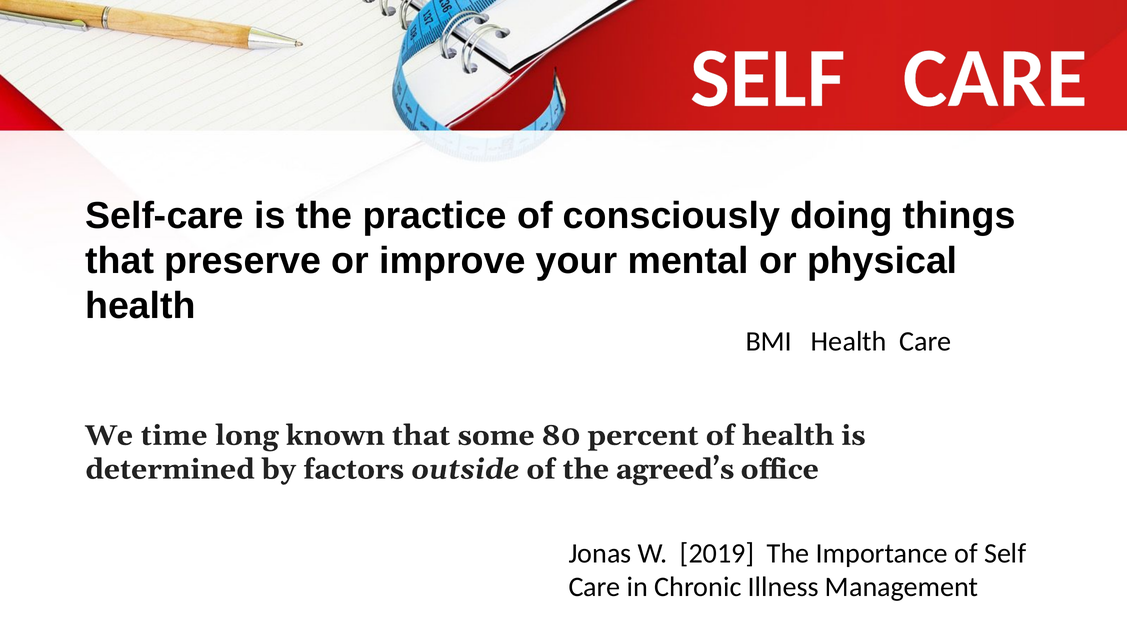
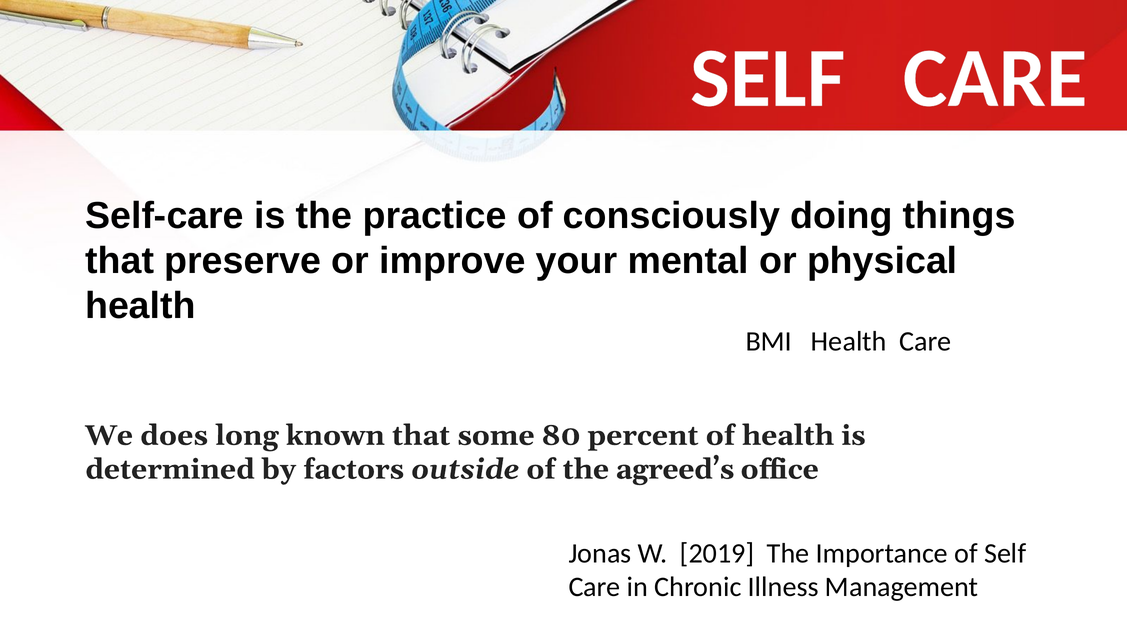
time: time -> does
